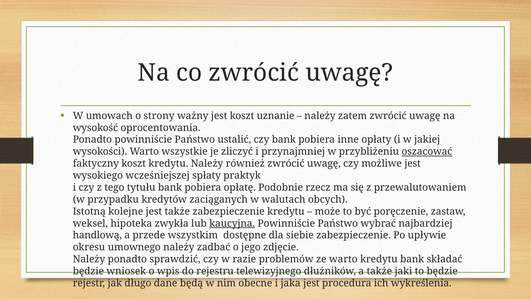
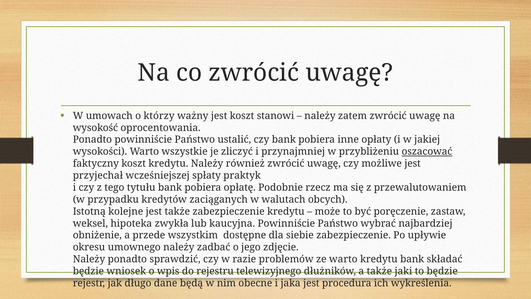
strony: strony -> którzy
uznanie: uznanie -> stanowi
wysokiego: wysokiego -> przyjechał
kaucyjna underline: present -> none
handlową: handlową -> obniżenie
